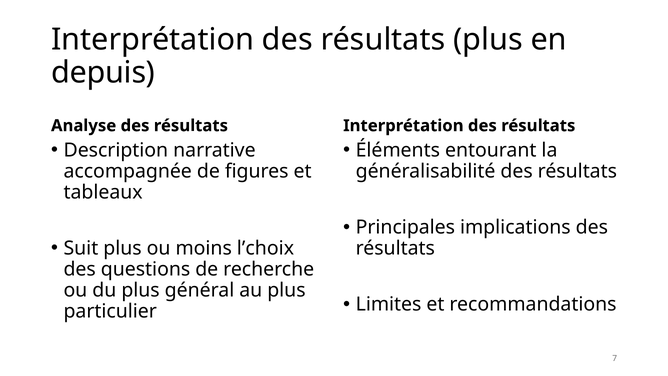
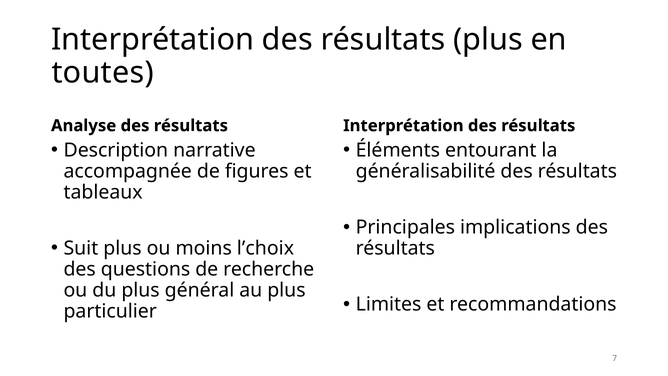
depuis: depuis -> toutes
